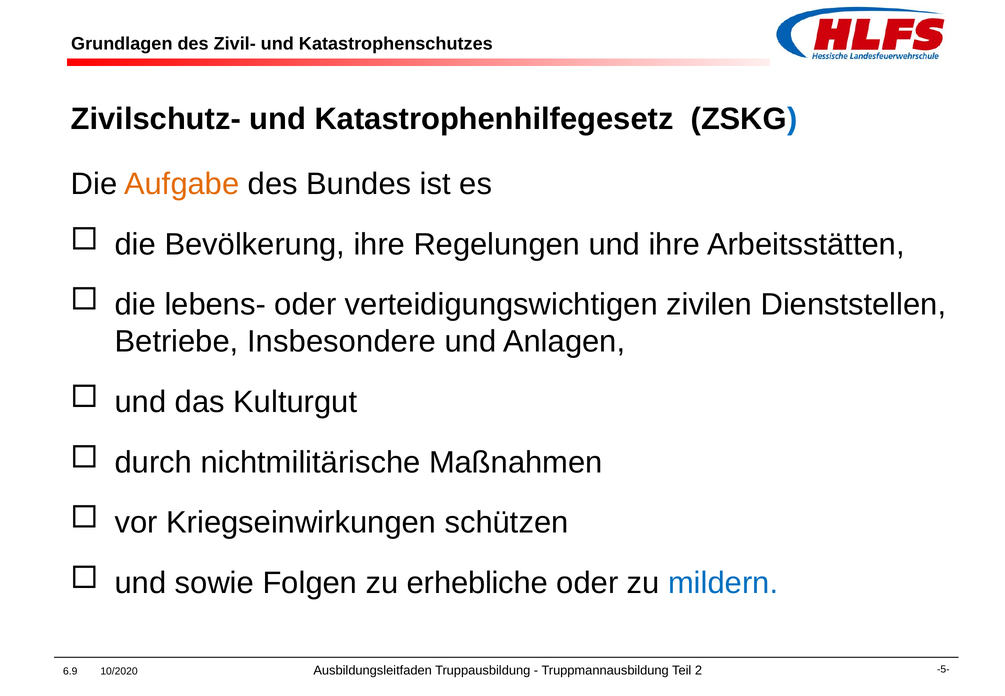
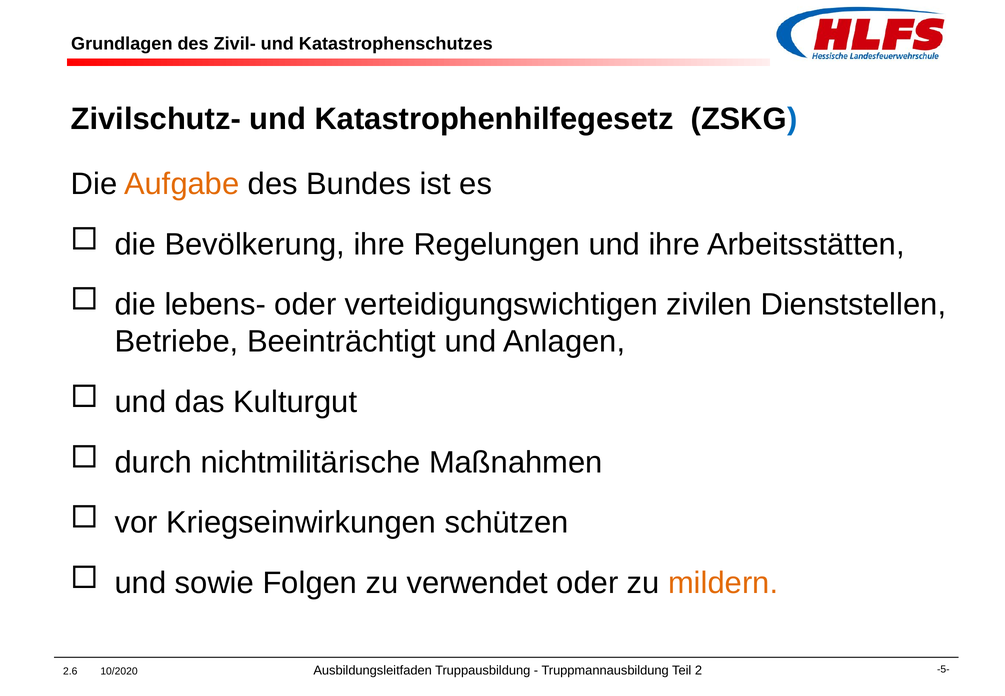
Insbesondere: Insbesondere -> Beeinträchtigt
erhebliche: erhebliche -> verwendet
mildern colour: blue -> orange
6.9: 6.9 -> 2.6
